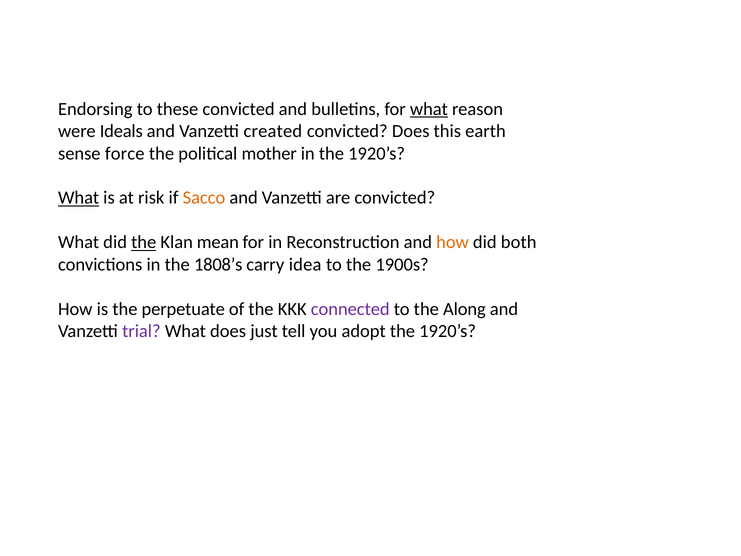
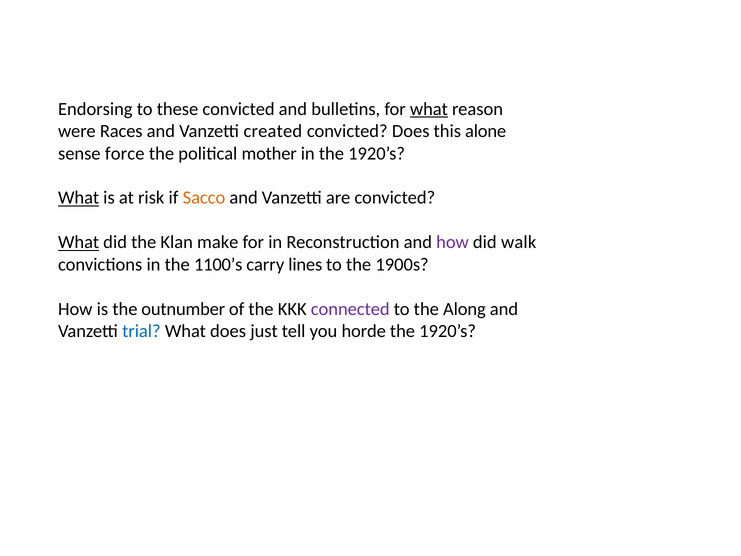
Ideals: Ideals -> Races
earth: earth -> alone
What at (79, 242) underline: none -> present
the at (144, 242) underline: present -> none
mean: mean -> make
how at (453, 242) colour: orange -> purple
both: both -> walk
1808’s: 1808’s -> 1100’s
idea: idea -> lines
perpetuate: perpetuate -> outnumber
trial colour: purple -> blue
adopt: adopt -> horde
